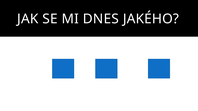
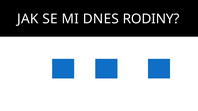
JAKÉHO: JAKÉHO -> RODINY
